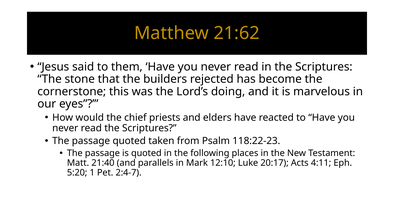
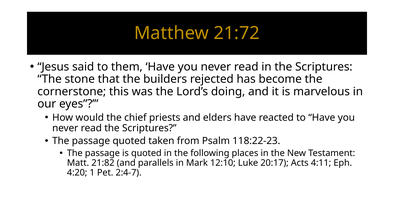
21:62: 21:62 -> 21:72
21:40: 21:40 -> 21:82
5:20: 5:20 -> 4:20
